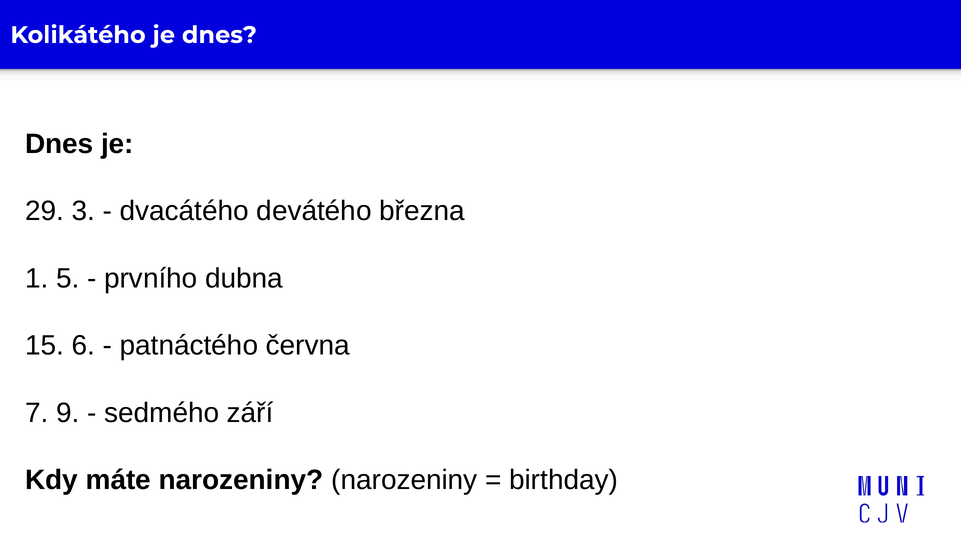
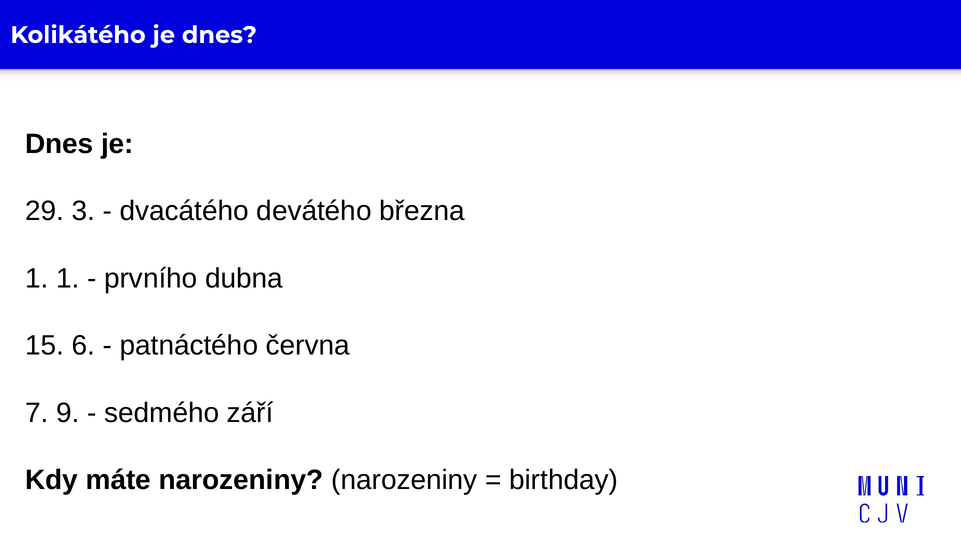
1 5: 5 -> 1
